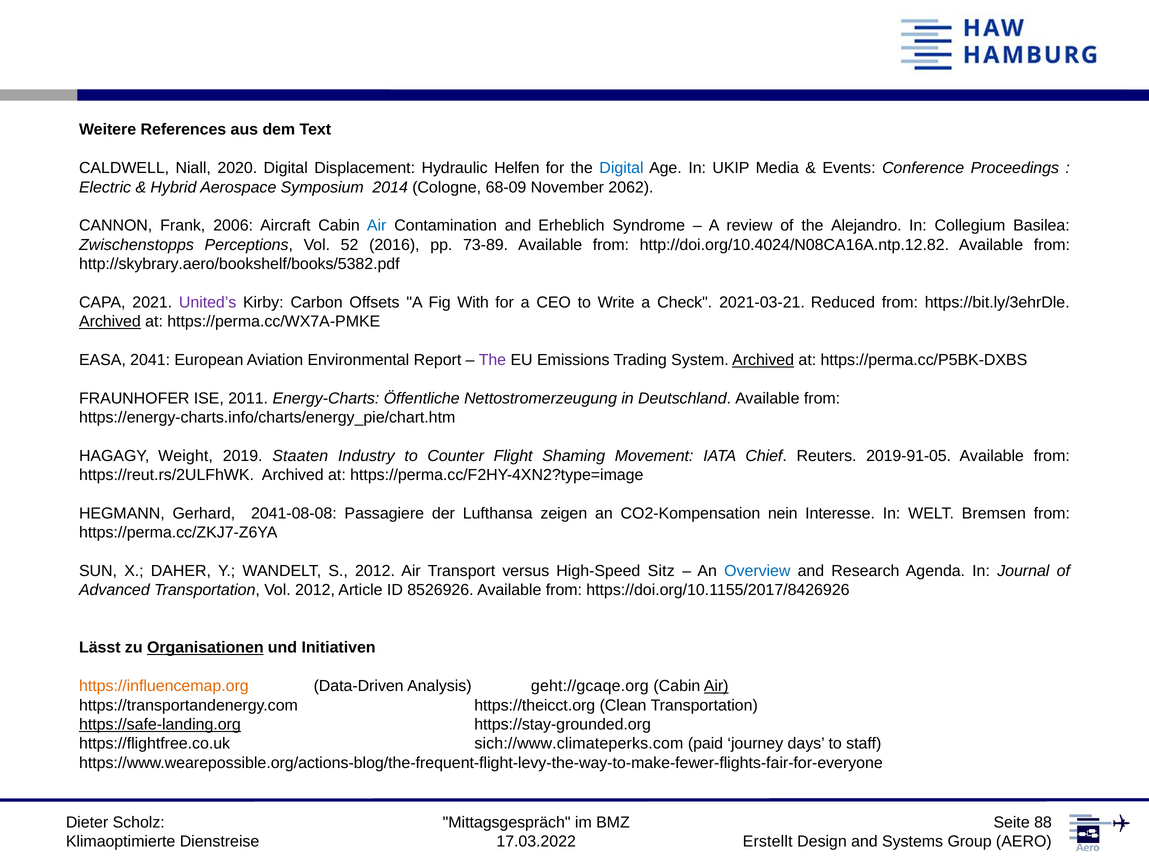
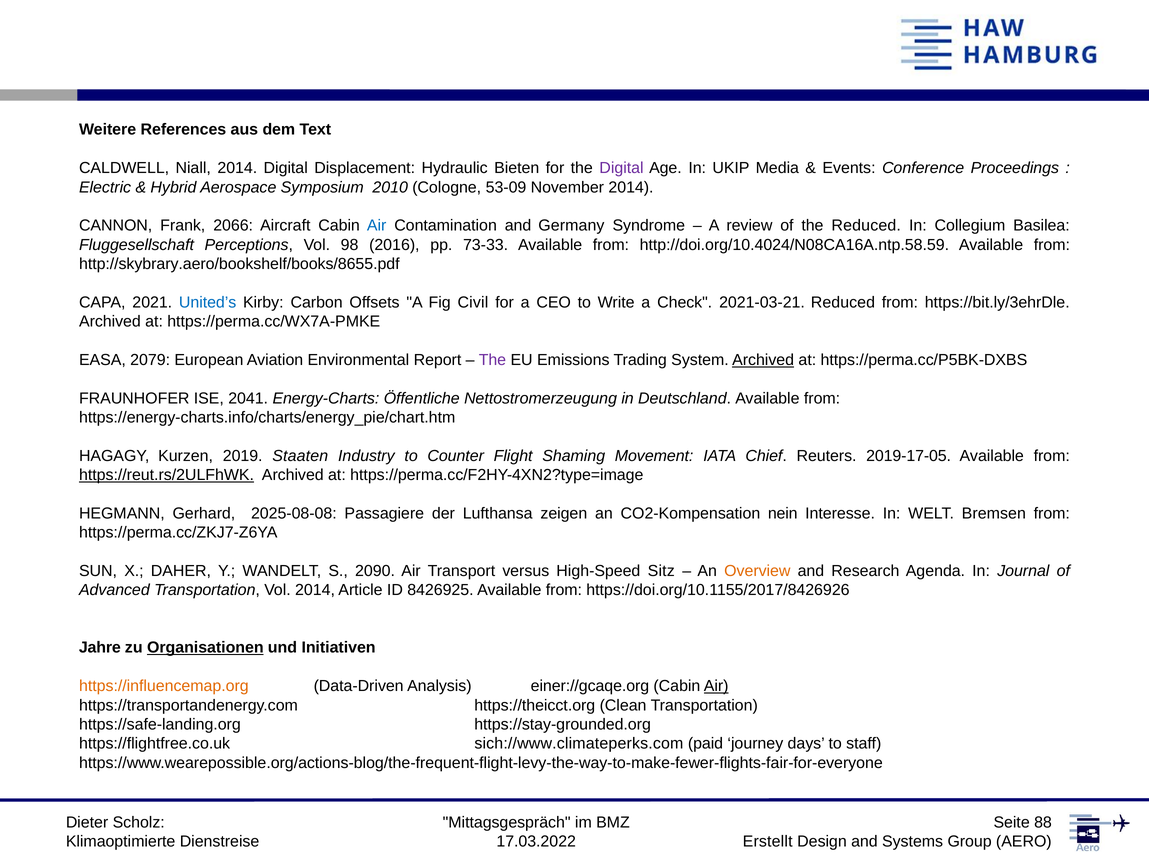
Niall 2020: 2020 -> 2014
Helfen: Helfen -> Bieten
Digital at (621, 168) colour: blue -> purple
2014: 2014 -> 2010
68-09: 68-09 -> 53-09
November 2062: 2062 -> 2014
2006: 2006 -> 2066
Erheblich: Erheblich -> Germany
the Alejandro: Alejandro -> Reduced
Zwischenstopps: Zwischenstopps -> Fluggesellschaft
52: 52 -> 98
73-89: 73-89 -> 73-33
http://doi.org/10.4024/N08CA16A.ntp.12.82: http://doi.org/10.4024/N08CA16A.ntp.12.82 -> http://doi.org/10.4024/N08CA16A.ntp.58.59
http://skybrary.aero/bookshelf/books/5382.pdf: http://skybrary.aero/bookshelf/books/5382.pdf -> http://skybrary.aero/bookshelf/books/8655.pdf
United’s colour: purple -> blue
With: With -> Civil
Archived at (110, 321) underline: present -> none
2041: 2041 -> 2079
2011: 2011 -> 2041
Weight: Weight -> Kurzen
2019-91-05: 2019-91-05 -> 2019-17-05
https://reut.rs/2ULFhWK underline: none -> present
2041-08-08: 2041-08-08 -> 2025-08-08
S 2012: 2012 -> 2090
Overview colour: blue -> orange
Vol 2012: 2012 -> 2014
8526926: 8526926 -> 8426925
Lässt: Lässt -> Jahre
geht://gcaqe.org: geht://gcaqe.org -> einer://gcaqe.org
https://safe-landing.org underline: present -> none
